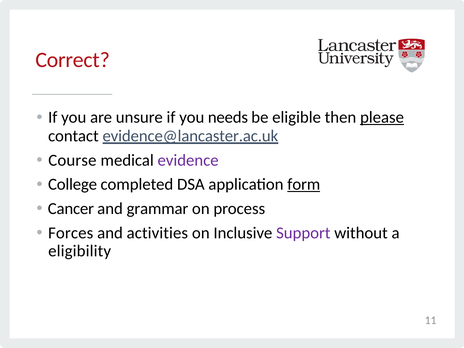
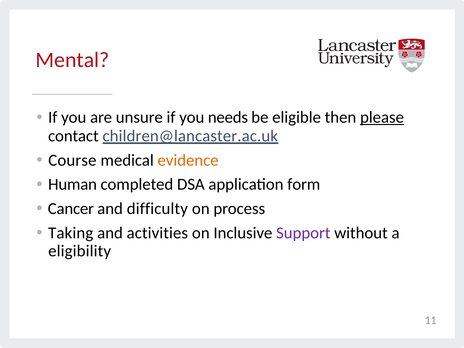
Correct: Correct -> Mental
evidence@lancaster.ac.uk: evidence@lancaster.ac.uk -> children@lancaster.ac.uk
evidence colour: purple -> orange
College: College -> Human
form underline: present -> none
grammar: grammar -> difficulty
Forces: Forces -> Taking
